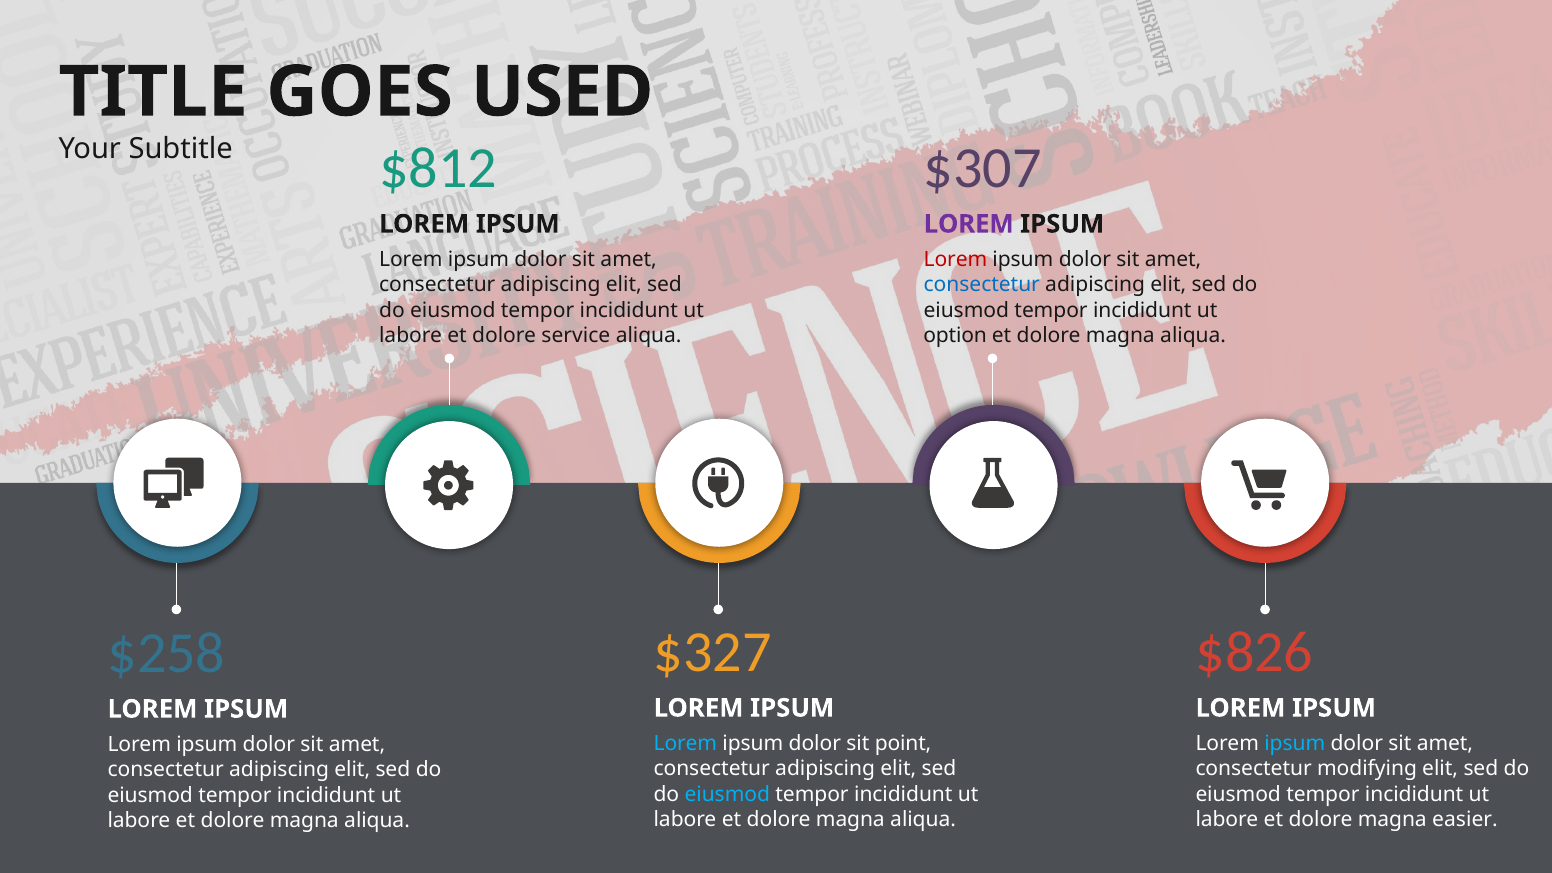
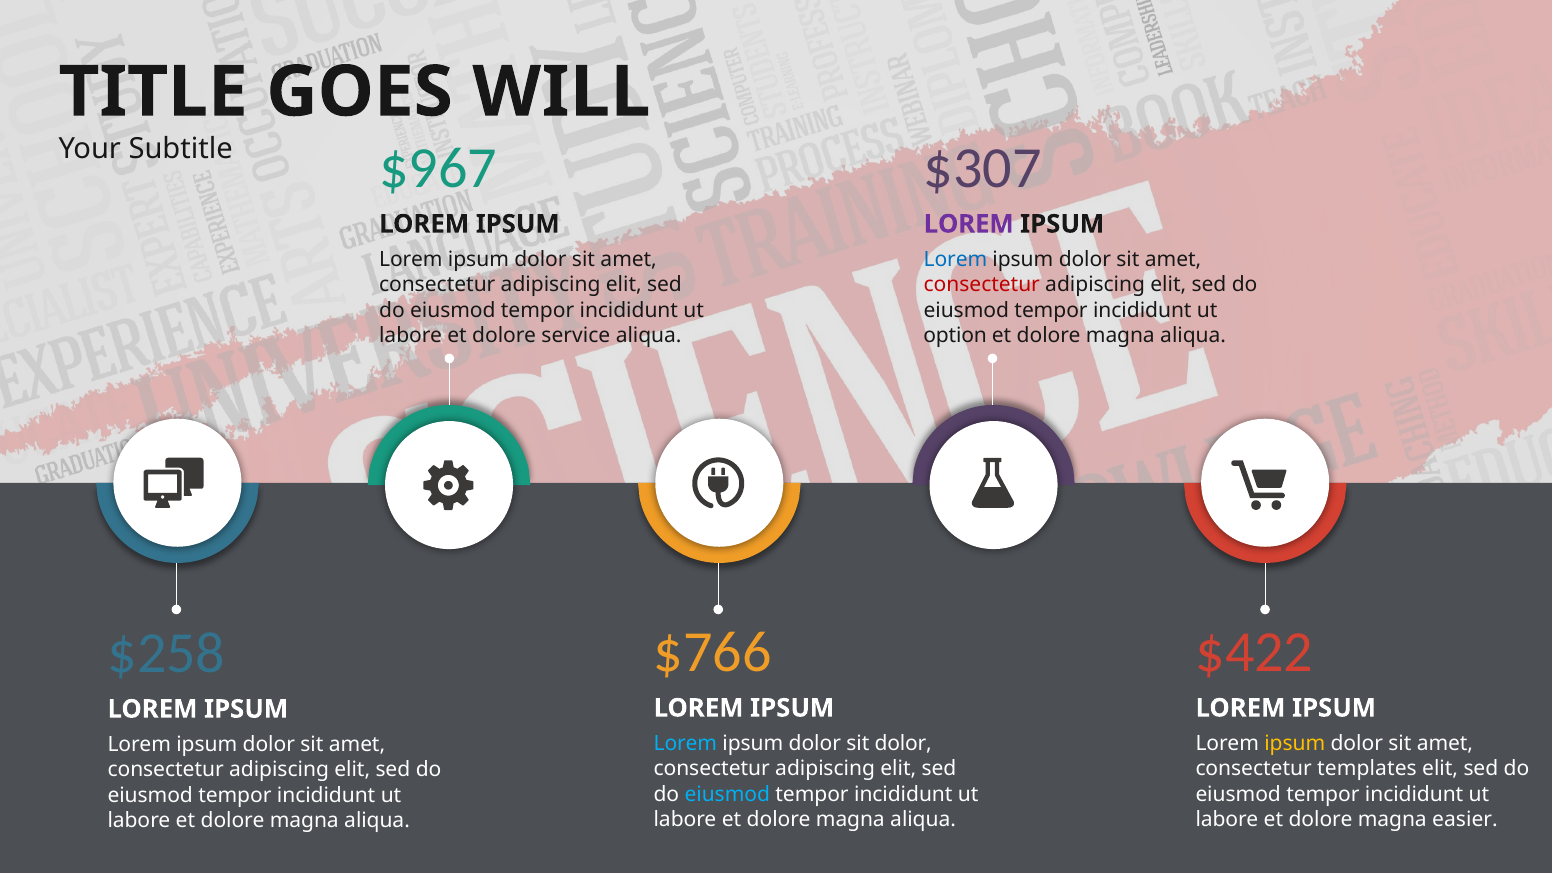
USED: USED -> WILL
$812: $812 -> $967
Lorem at (955, 260) colour: red -> blue
consectetur at (982, 285) colour: blue -> red
$327: $327 -> $766
$826: $826 -> $422
sit point: point -> dolor
ipsum at (1295, 744) colour: light blue -> yellow
modifying: modifying -> templates
